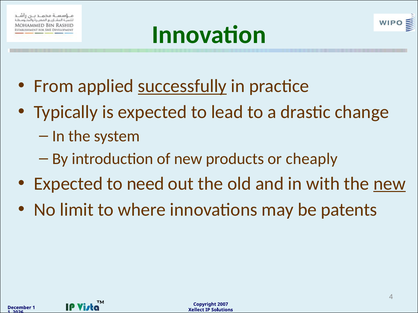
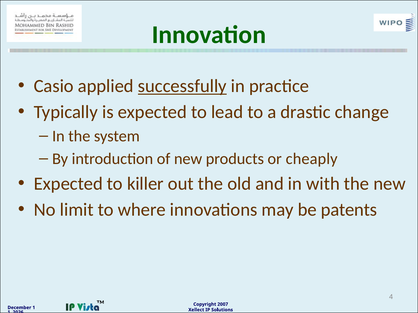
From: From -> Casio
need: need -> killer
new at (390, 184) underline: present -> none
